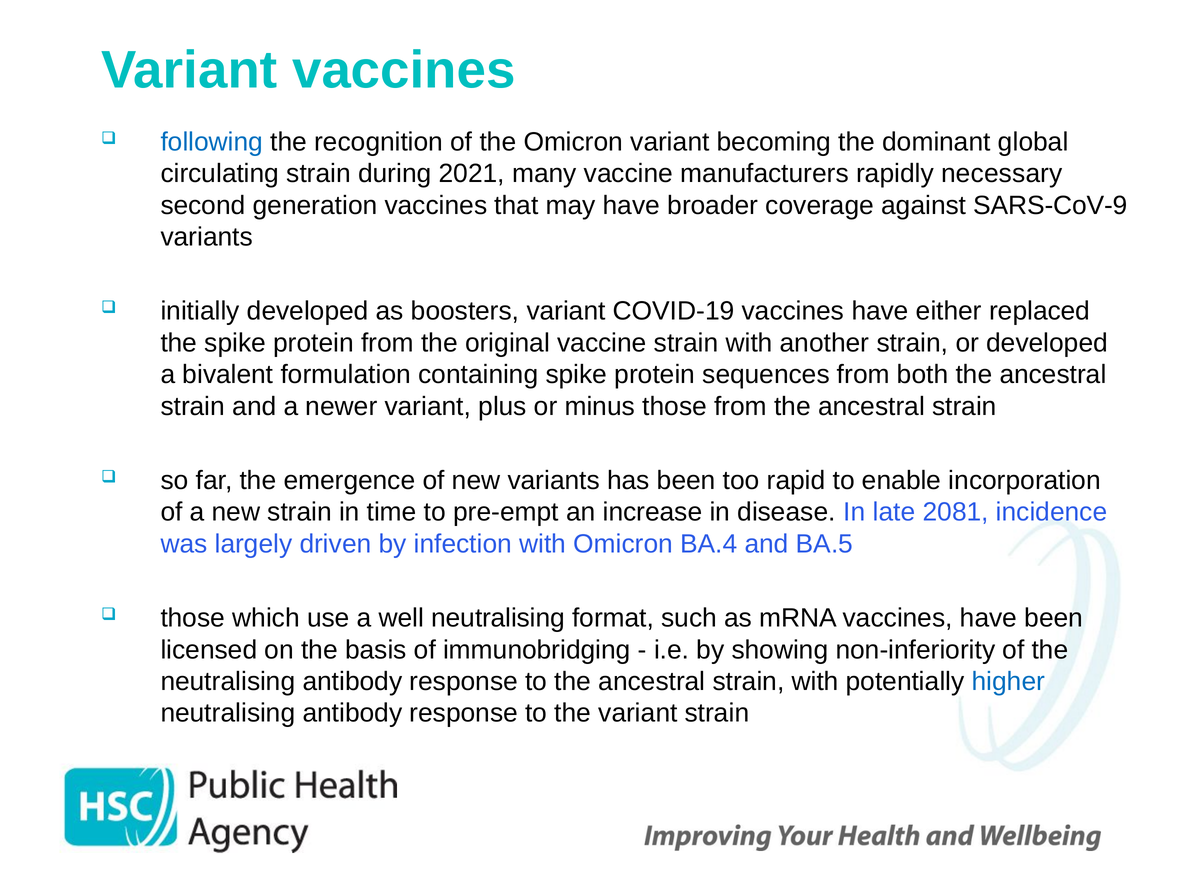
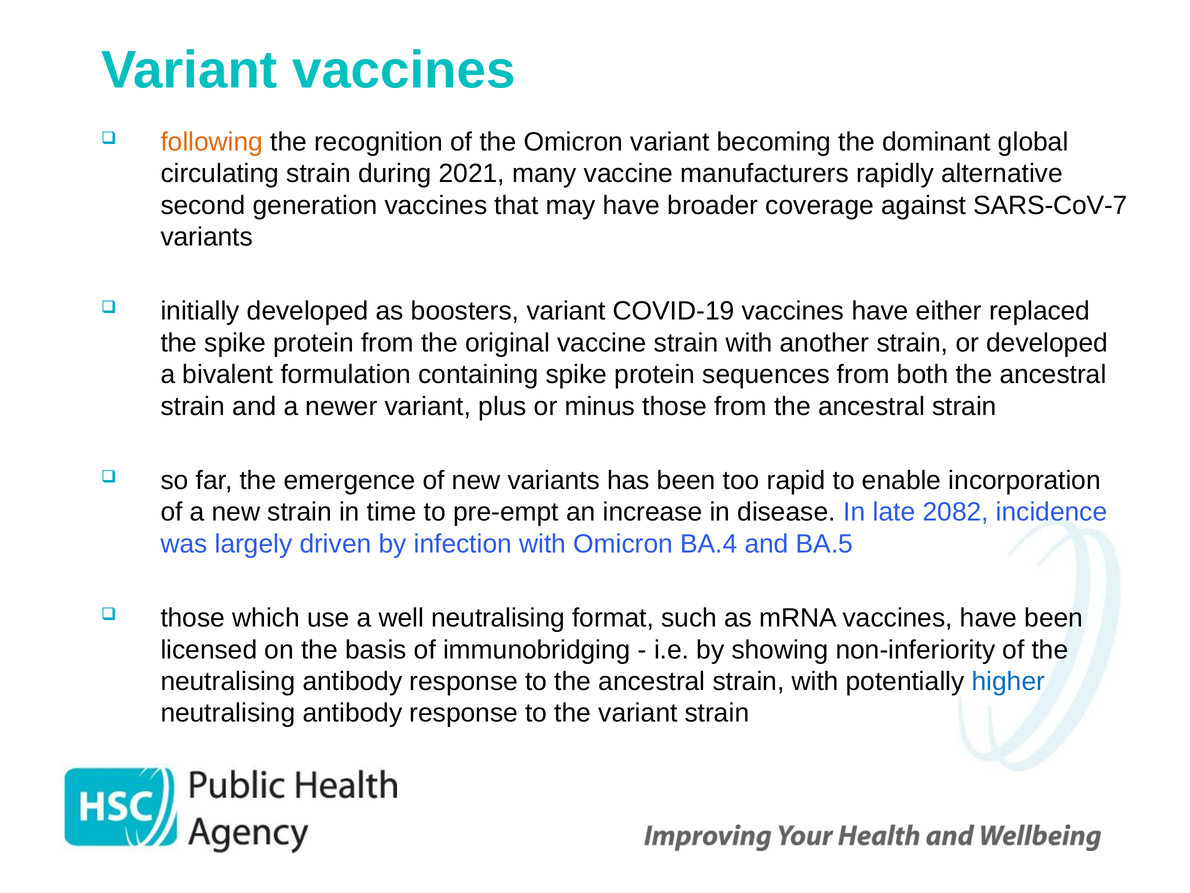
following colour: blue -> orange
necessary: necessary -> alternative
SARS-CoV-9: SARS-CoV-9 -> SARS-CoV-7
2081: 2081 -> 2082
